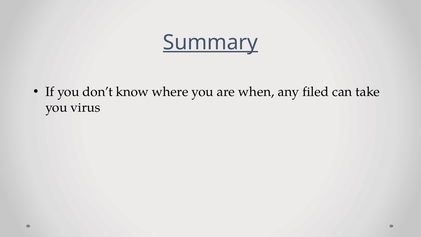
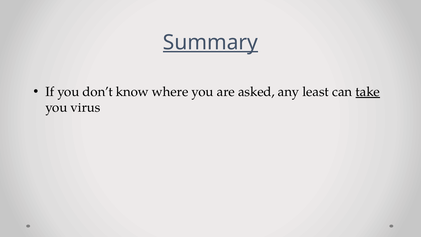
when: when -> asked
filed: filed -> least
take underline: none -> present
